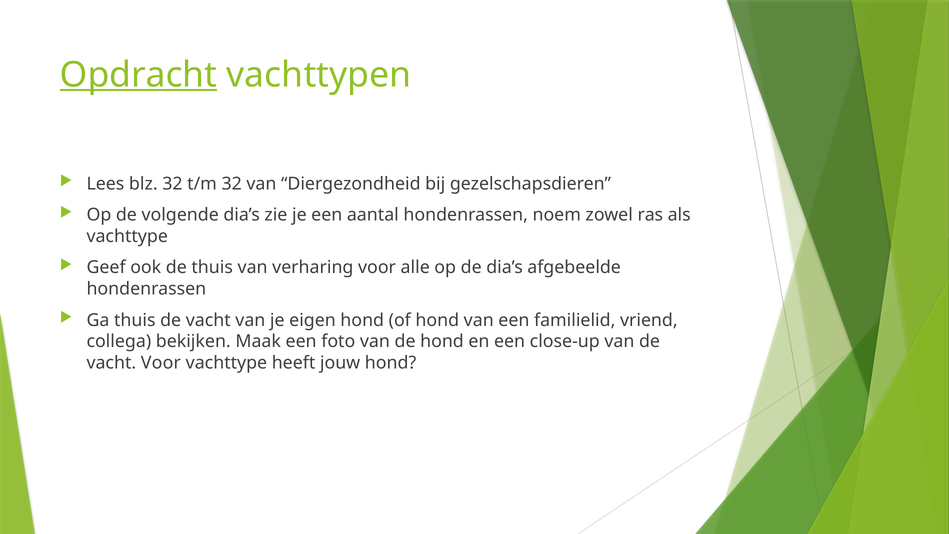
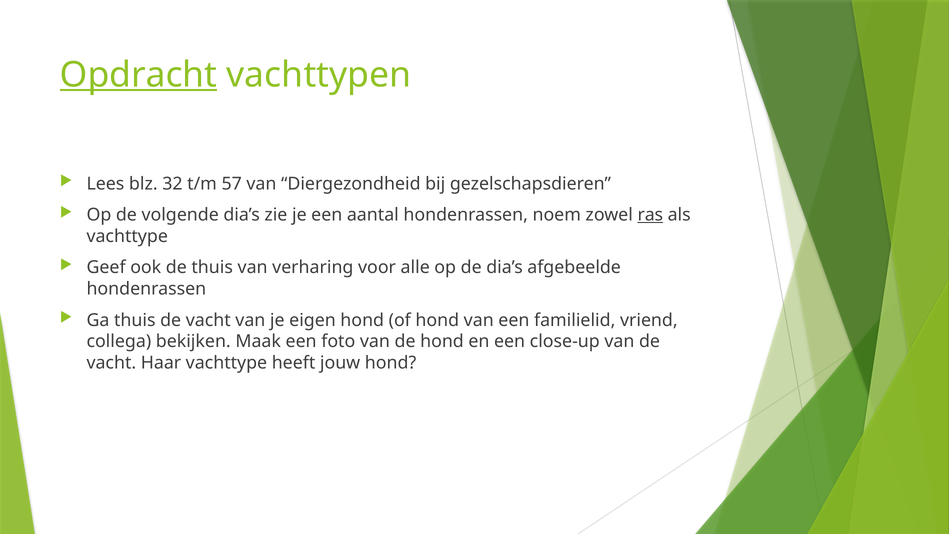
t/m 32: 32 -> 57
ras underline: none -> present
vacht Voor: Voor -> Haar
